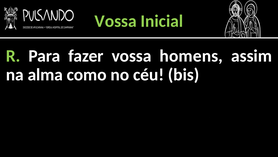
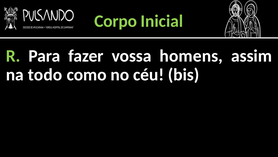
Vossa at (116, 21): Vossa -> Corpo
alma: alma -> todo
